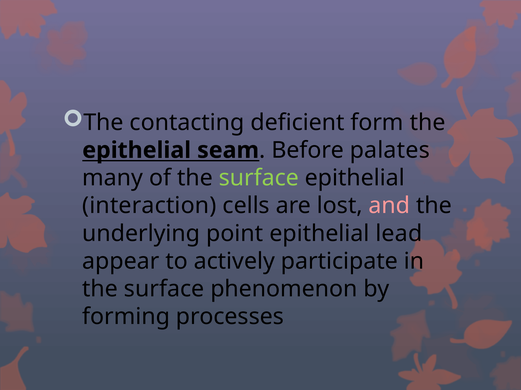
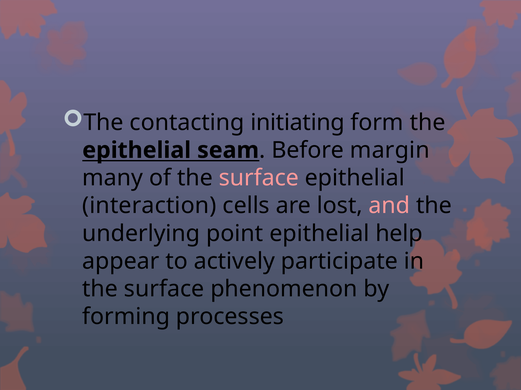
deficient: deficient -> initiating
palates: palates -> margin
surface at (259, 178) colour: light green -> pink
lead: lead -> help
